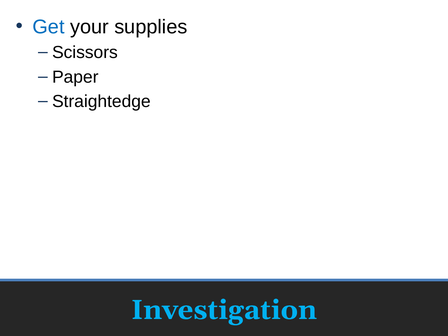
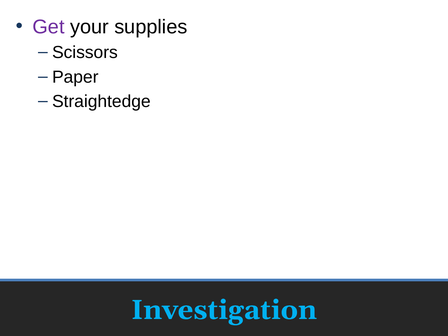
Get colour: blue -> purple
